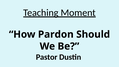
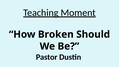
Pardon: Pardon -> Broken
